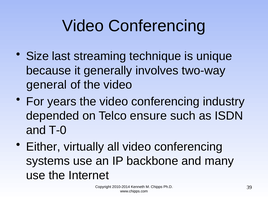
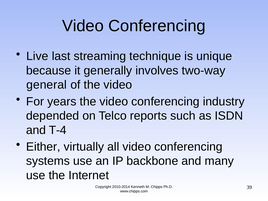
Size: Size -> Live
ensure: ensure -> reports
T-0: T-0 -> T-4
